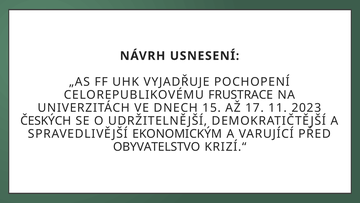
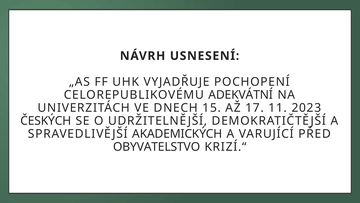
FRUSTRACE: FRUSTRACE -> ADEKVÁTNÍ
EKONOMICKÝM: EKONOMICKÝM -> AKADEMICKÝCH
